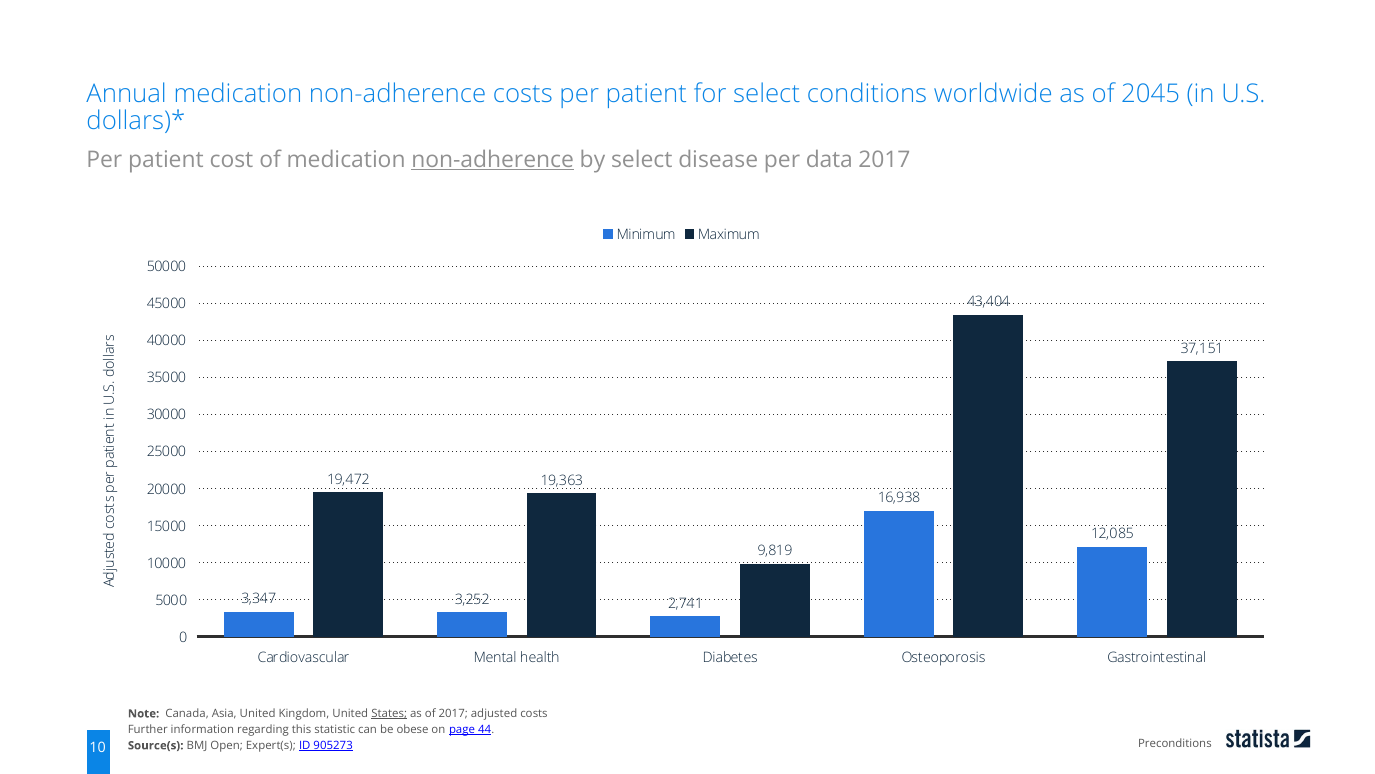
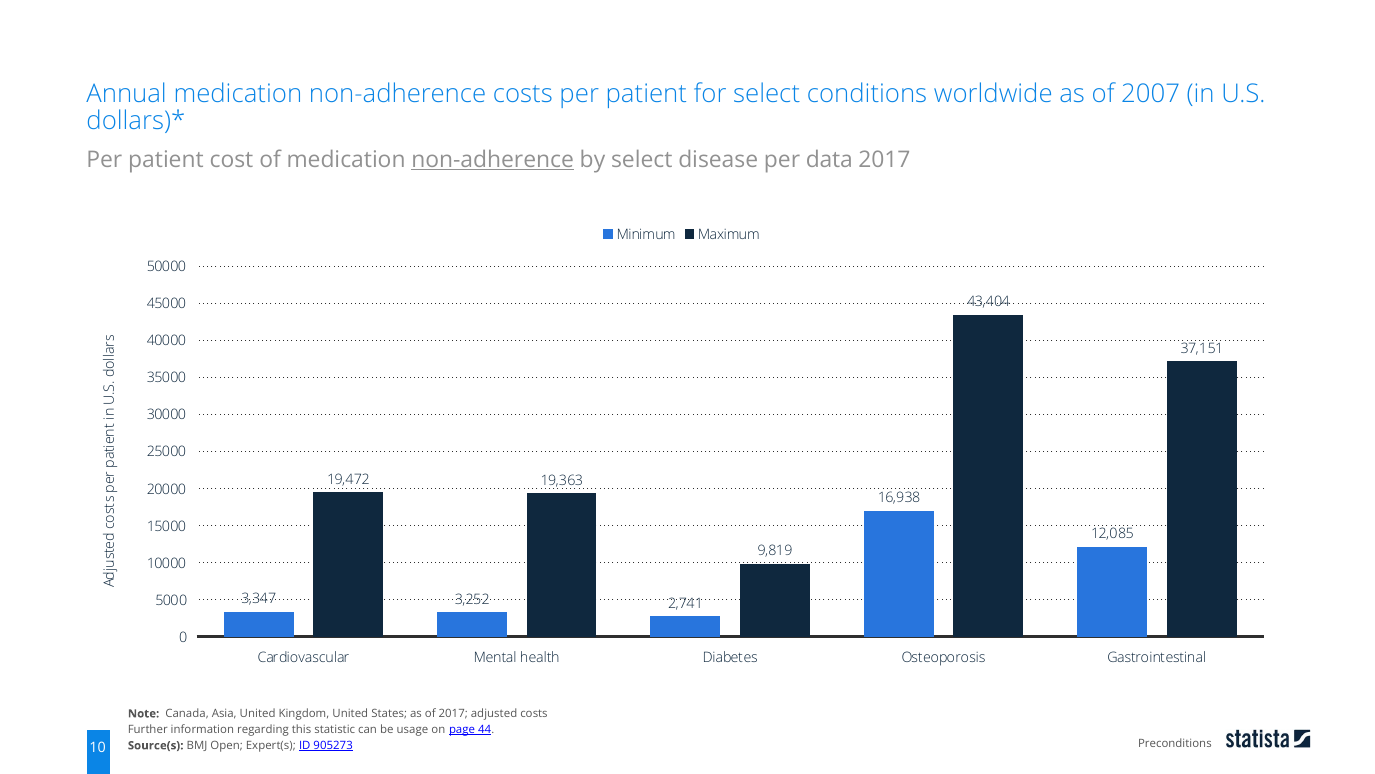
2045: 2045 -> 2007
States underline: present -> none
obese: obese -> usage
